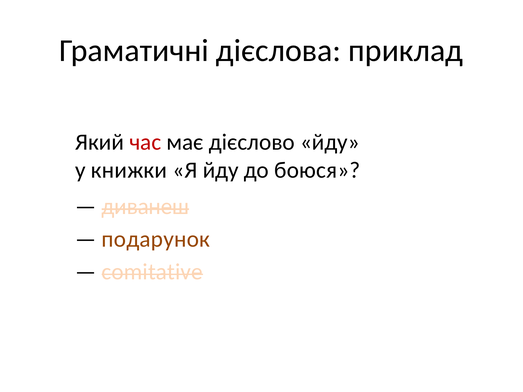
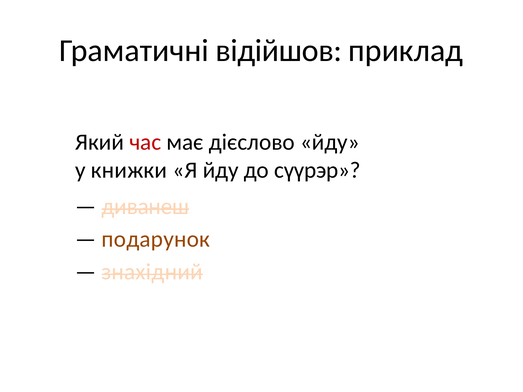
дієслова: дієслова -> відійшов
боюся: боюся -> сүүрэр
comitative: comitative -> знахідний
